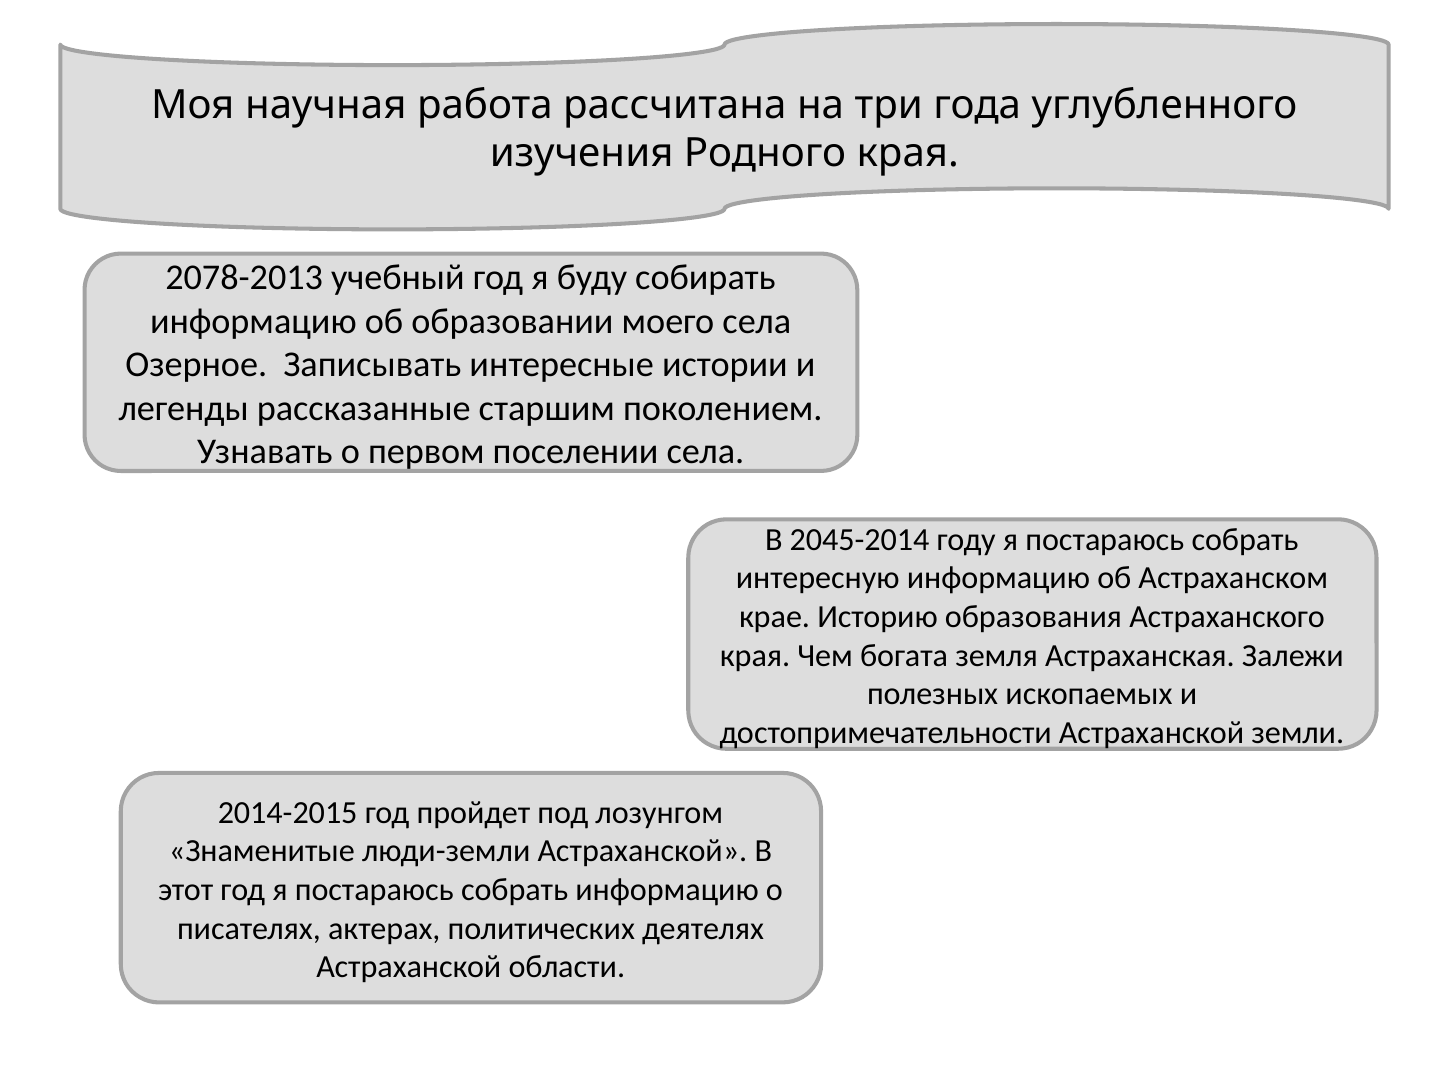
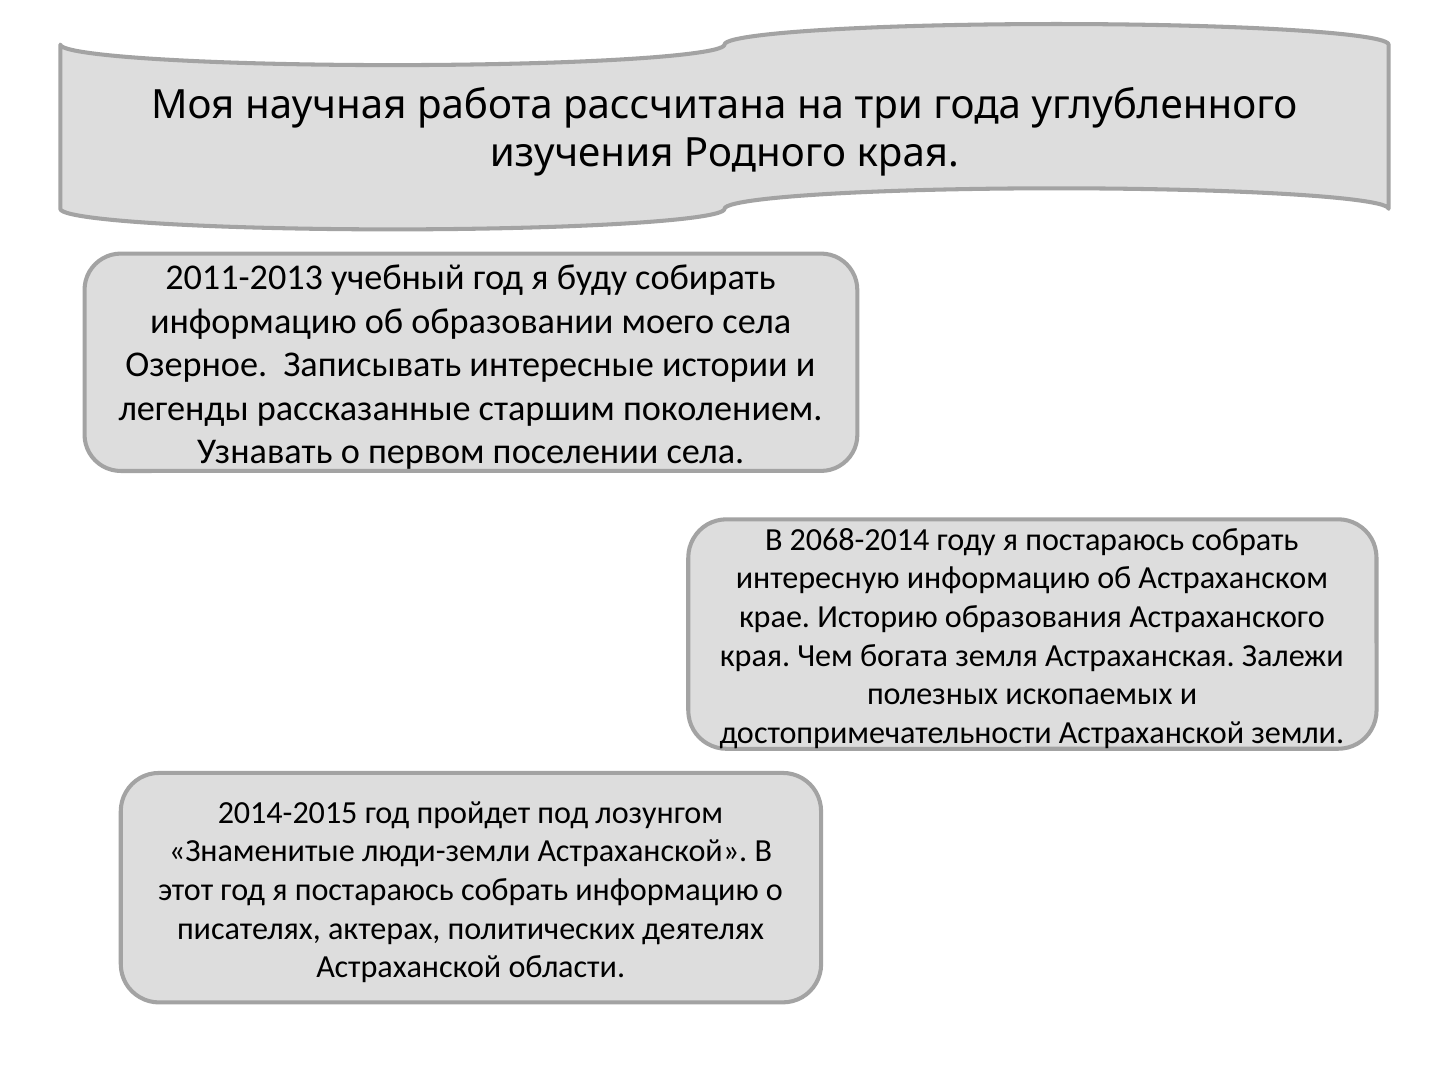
2078-2013: 2078-2013 -> 2011-2013
2045-2014: 2045-2014 -> 2068-2014
